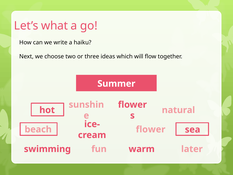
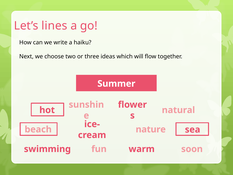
what: what -> lines
flower at (151, 129): flower -> nature
later: later -> soon
